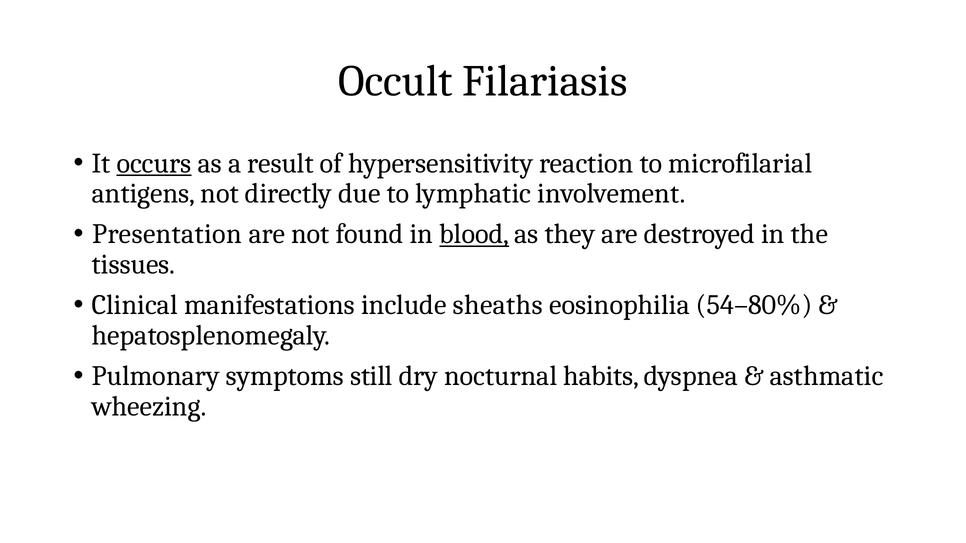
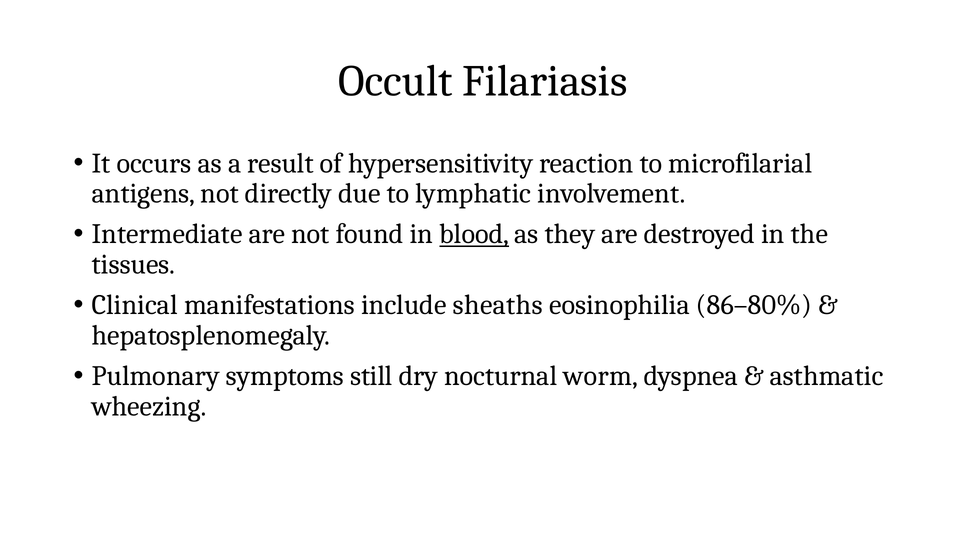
occurs underline: present -> none
Presentation: Presentation -> Intermediate
54–80%: 54–80% -> 86–80%
habits: habits -> worm
